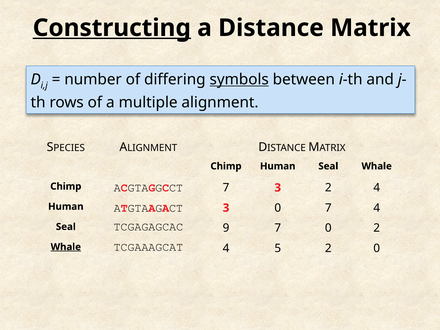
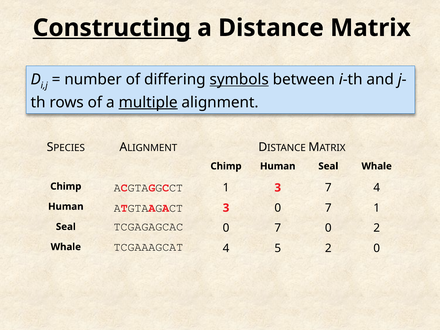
multiple underline: none -> present
ACGTAGGCCT 7: 7 -> 1
3 2: 2 -> 7
7 4: 4 -> 1
TCGAGAGCAC 9: 9 -> 0
Whale at (66, 247) underline: present -> none
